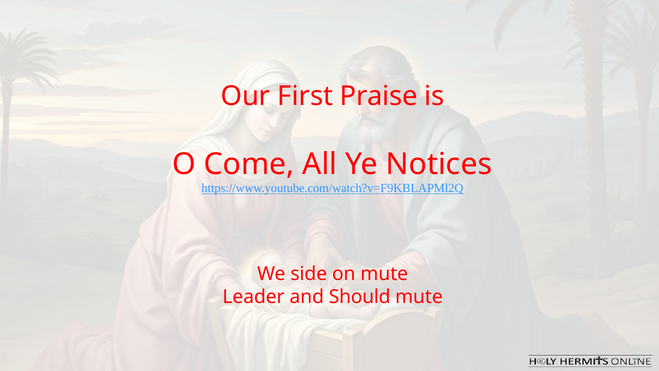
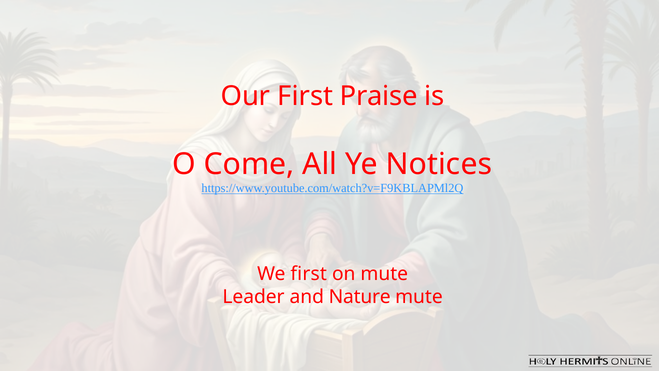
We side: side -> first
Should: Should -> Nature
